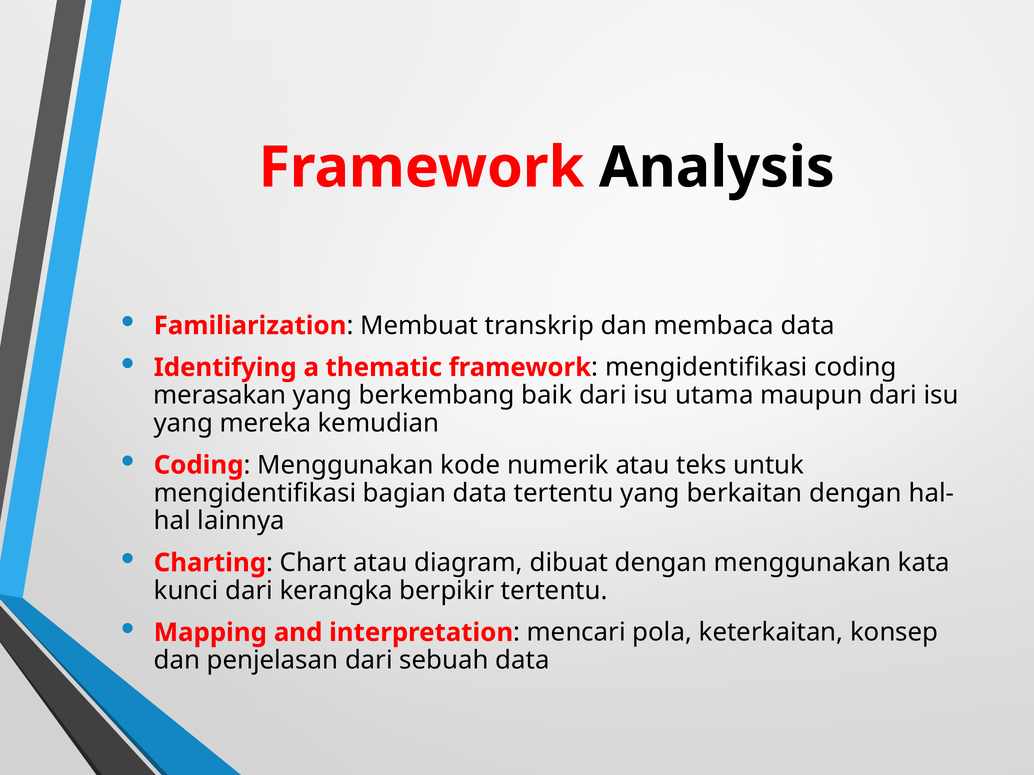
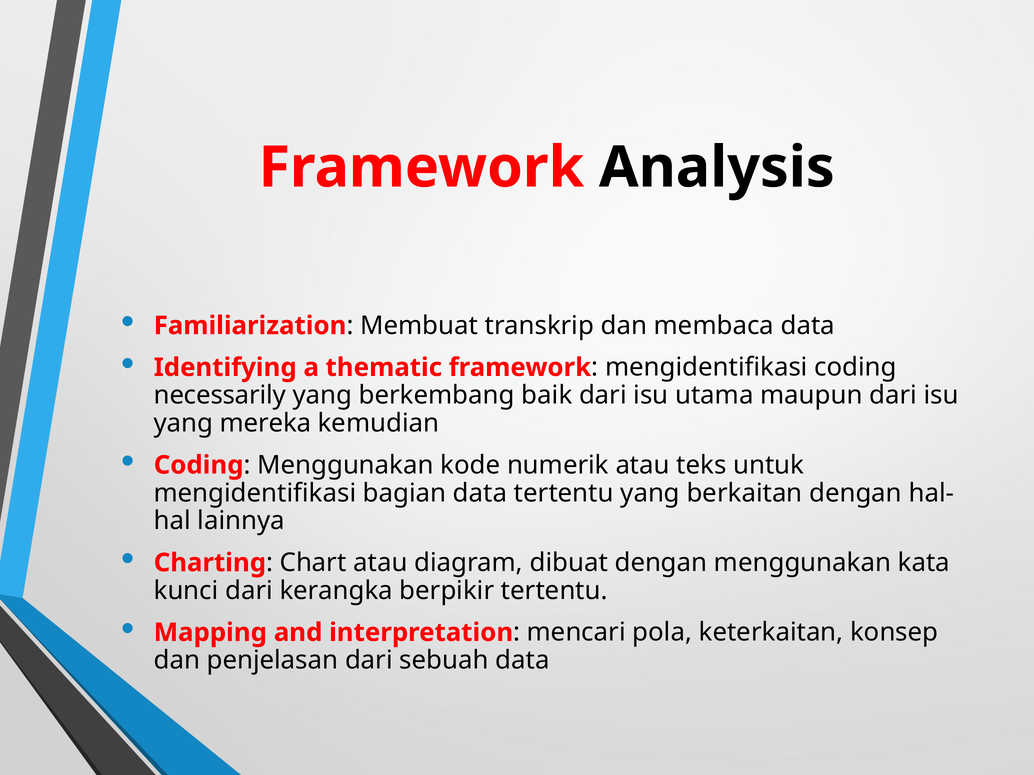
merasakan: merasakan -> necessarily
